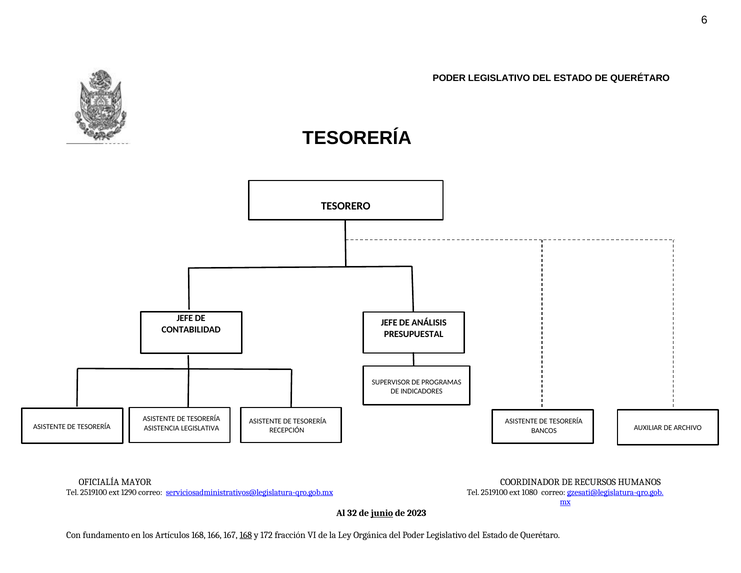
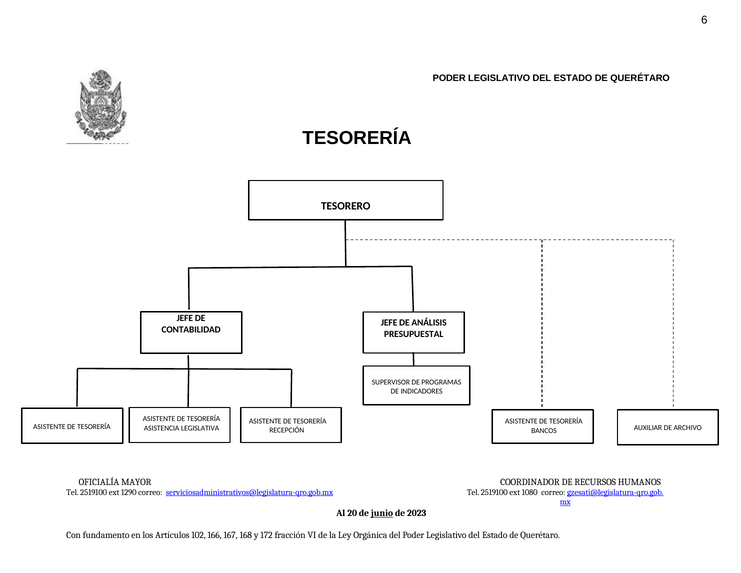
32: 32 -> 20
Artículos 168: 168 -> 102
168 at (246, 535) underline: present -> none
